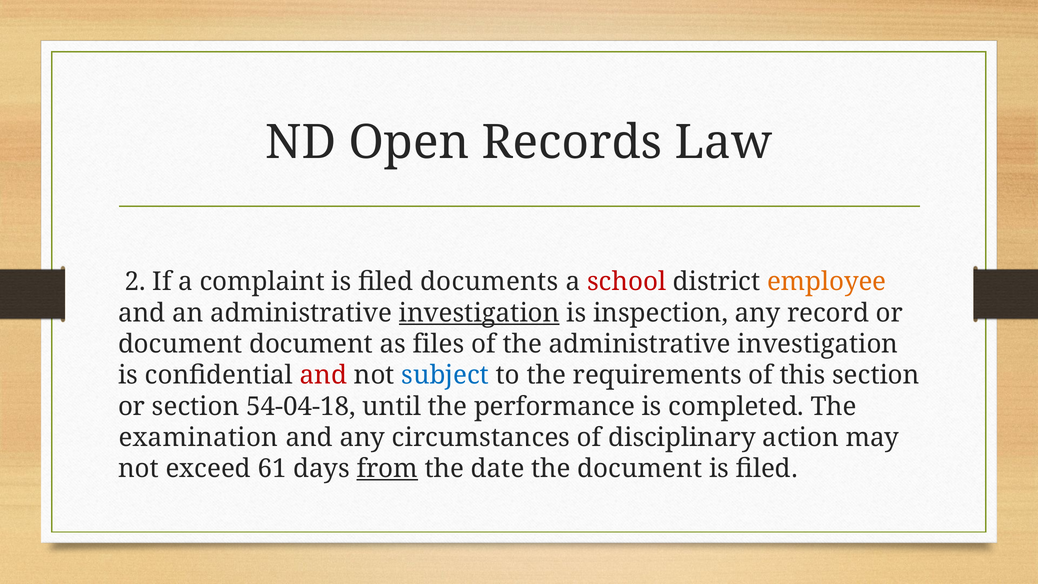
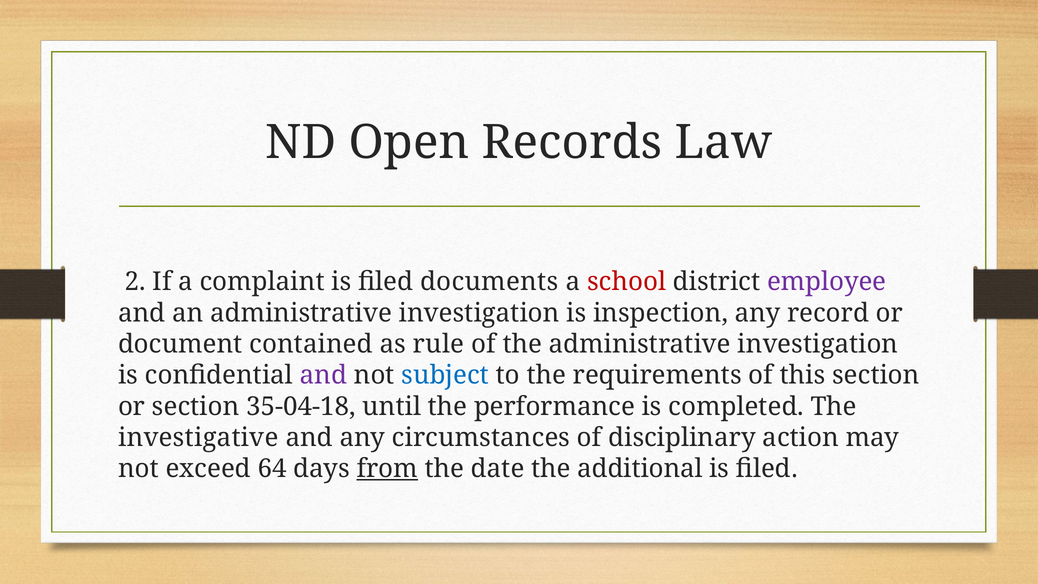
employee colour: orange -> purple
investigation at (479, 313) underline: present -> none
document document: document -> contained
files: files -> rule
and at (323, 375) colour: red -> purple
54-04-18: 54-04-18 -> 35-04-18
examination: examination -> investigative
61: 61 -> 64
the document: document -> additional
